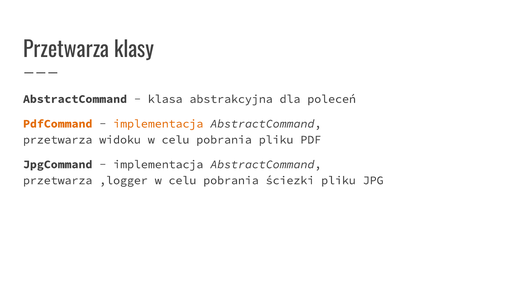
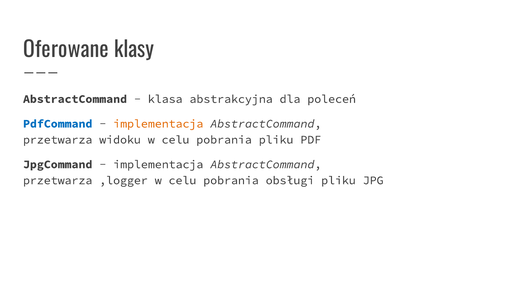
Przetwarza at (66, 50): Przetwarza -> Oferowane
PdfCommand colour: orange -> blue
ściezki: ściezki -> obsługi
